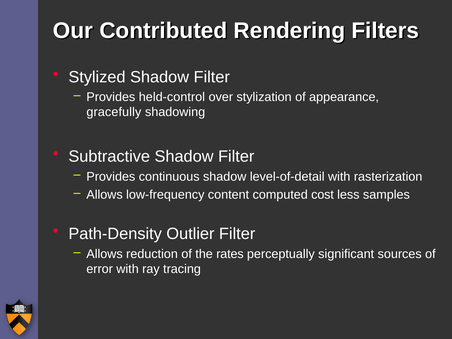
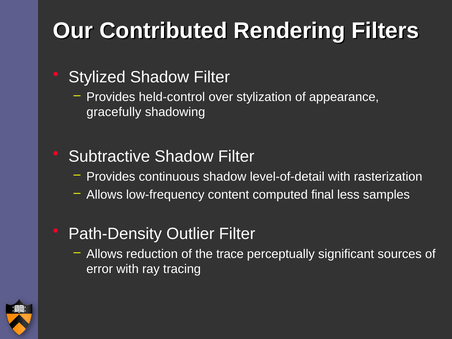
cost: cost -> final
rates: rates -> trace
